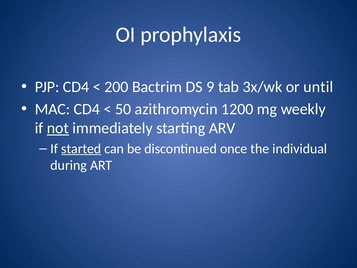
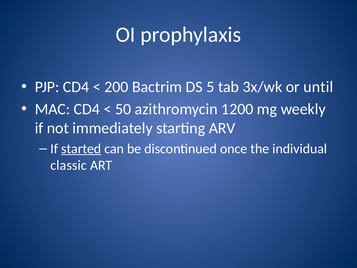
9: 9 -> 5
not underline: present -> none
during: during -> classic
